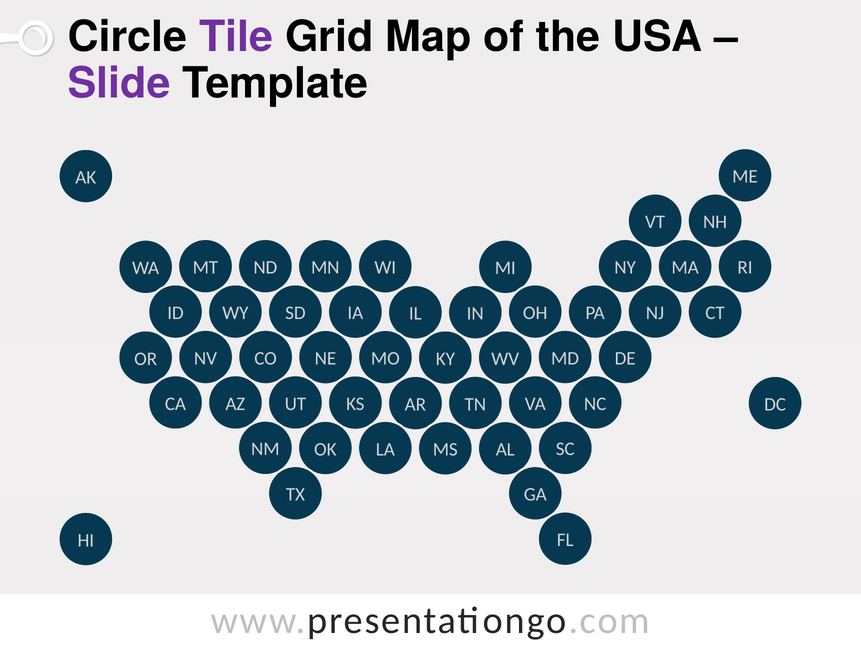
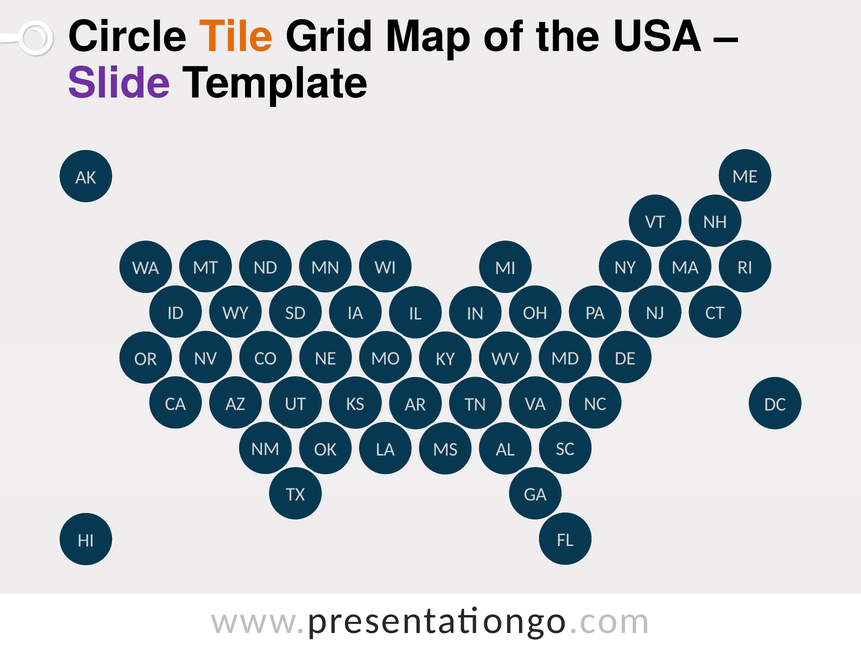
Tile colour: purple -> orange
